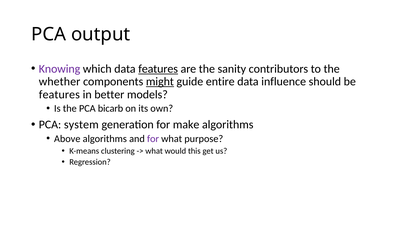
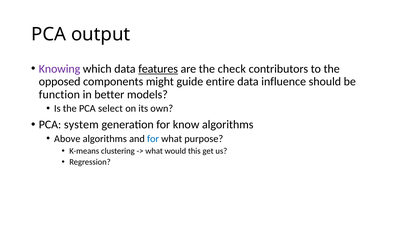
sanity: sanity -> check
whether: whether -> opposed
might underline: present -> none
features at (59, 95): features -> function
bicarb: bicarb -> select
make: make -> know
for at (153, 139) colour: purple -> blue
